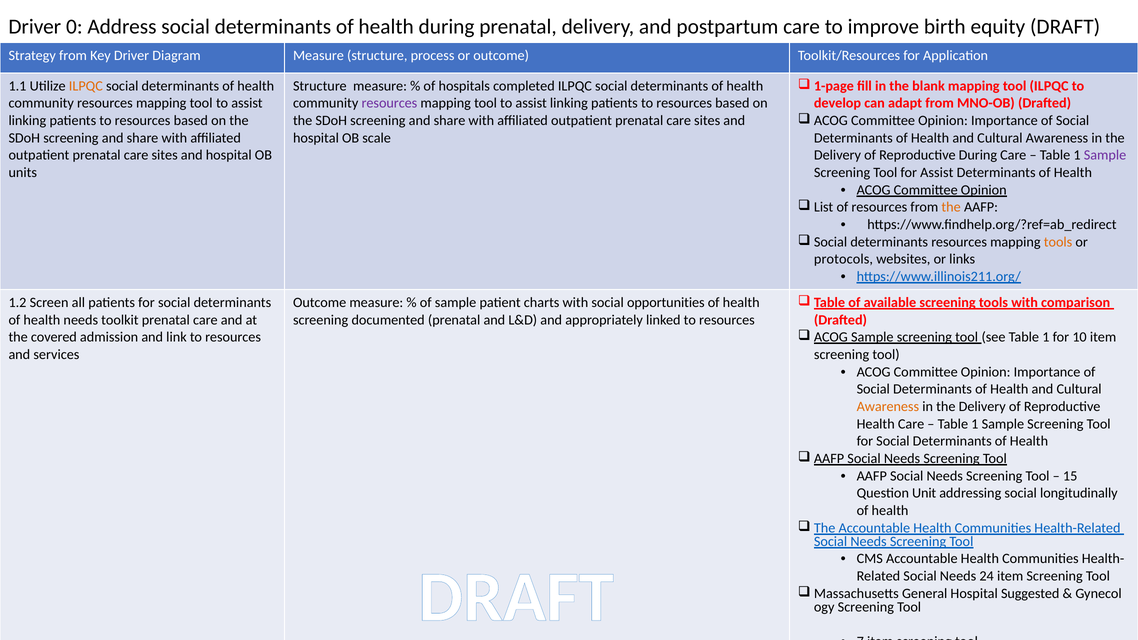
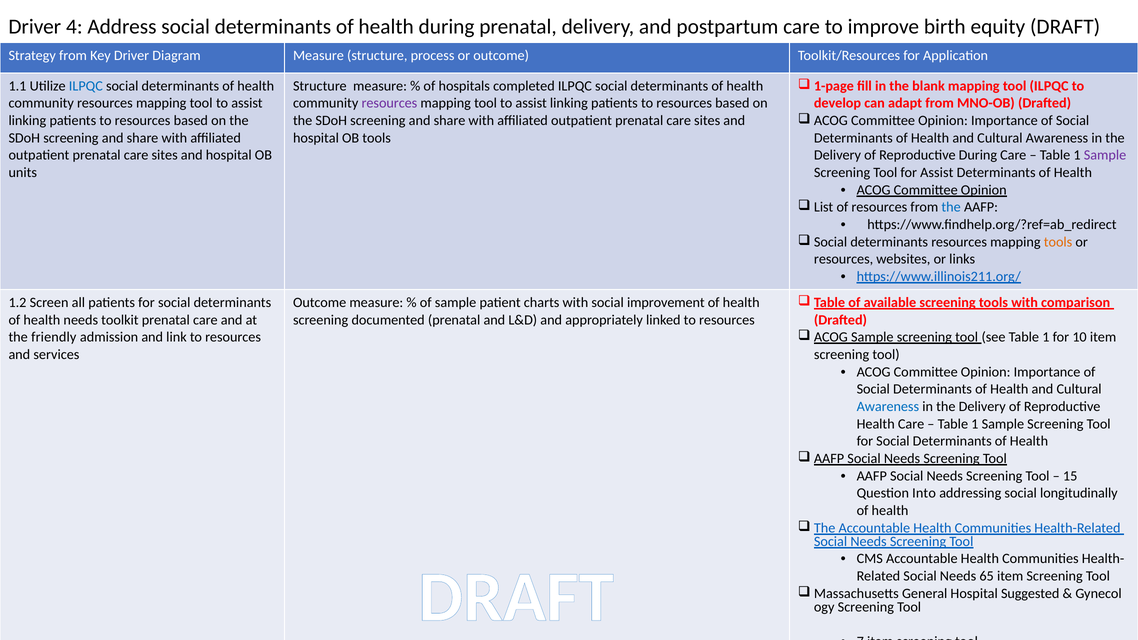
0: 0 -> 4
ILPQC at (86, 86) colour: orange -> blue
OB scale: scale -> tools
the at (951, 207) colour: orange -> blue
protocols at (843, 259): protocols -> resources
opportunities: opportunities -> improvement
covered: covered -> friendly
Awareness at (888, 407) colour: orange -> blue
Unit: Unit -> Into
24: 24 -> 65
